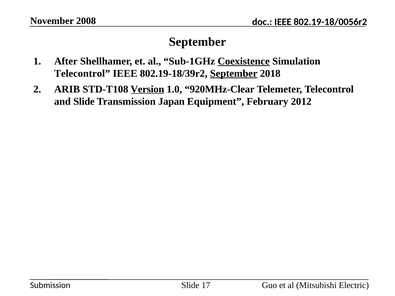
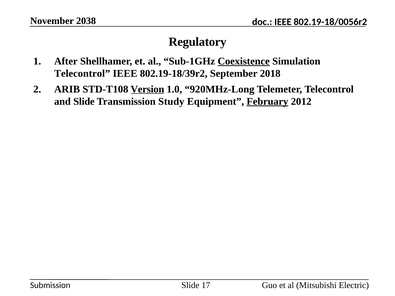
2008: 2008 -> 2038
September at (197, 42): September -> Regulatory
September at (234, 74) underline: present -> none
920MHz-Clear: 920MHz-Clear -> 920MHz-Long
Japan: Japan -> Study
February underline: none -> present
